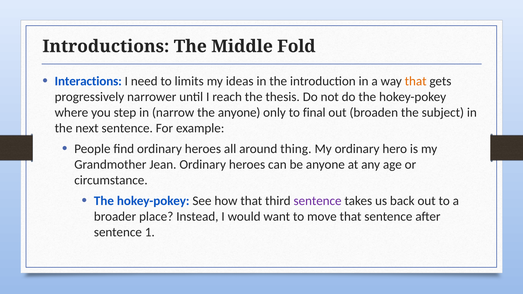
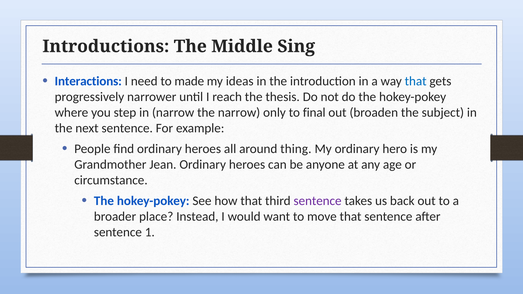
Fold: Fold -> Sing
limits: limits -> made
that at (416, 81) colour: orange -> blue
the anyone: anyone -> narrow
